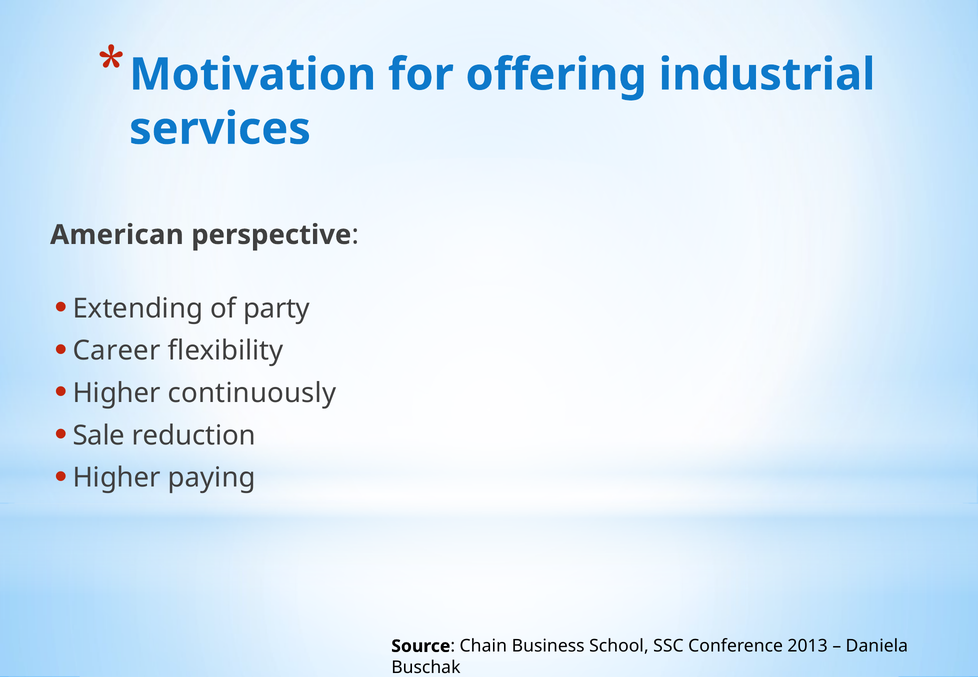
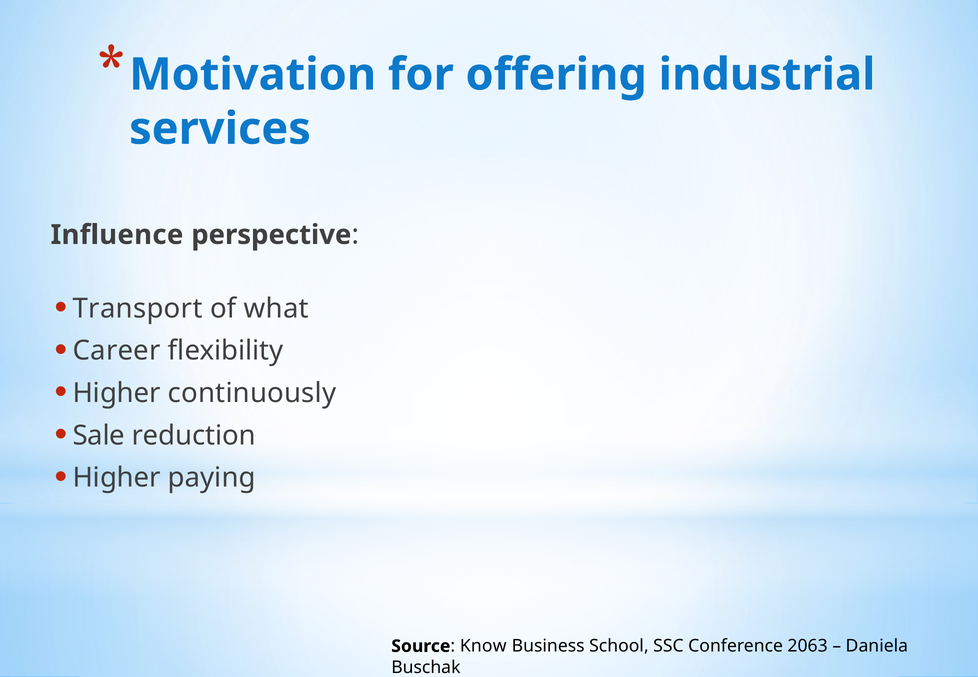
American: American -> Influence
Extending: Extending -> Transport
party: party -> what
Chain: Chain -> Know
2013: 2013 -> 2063
